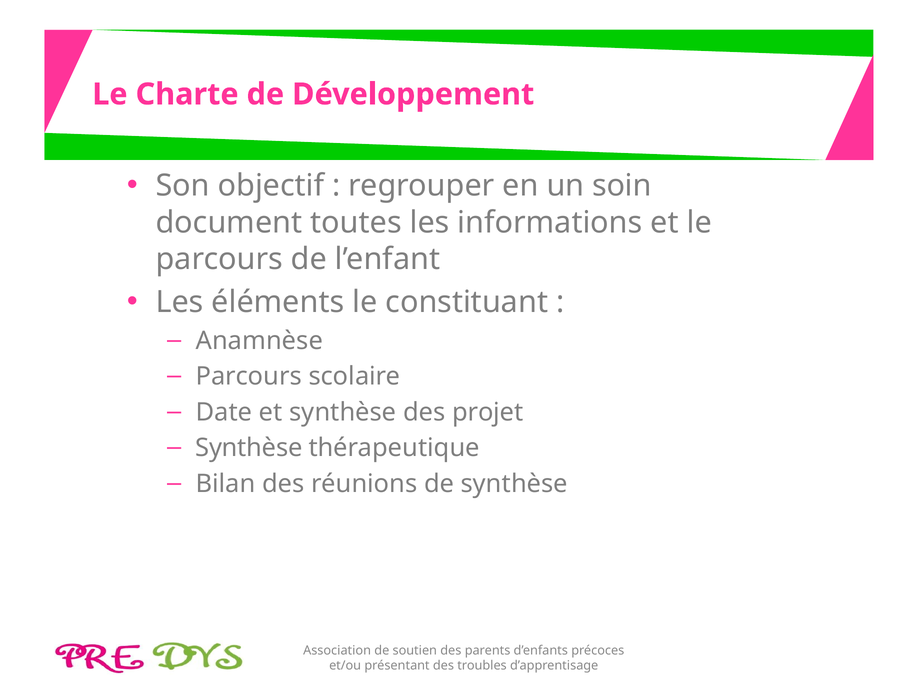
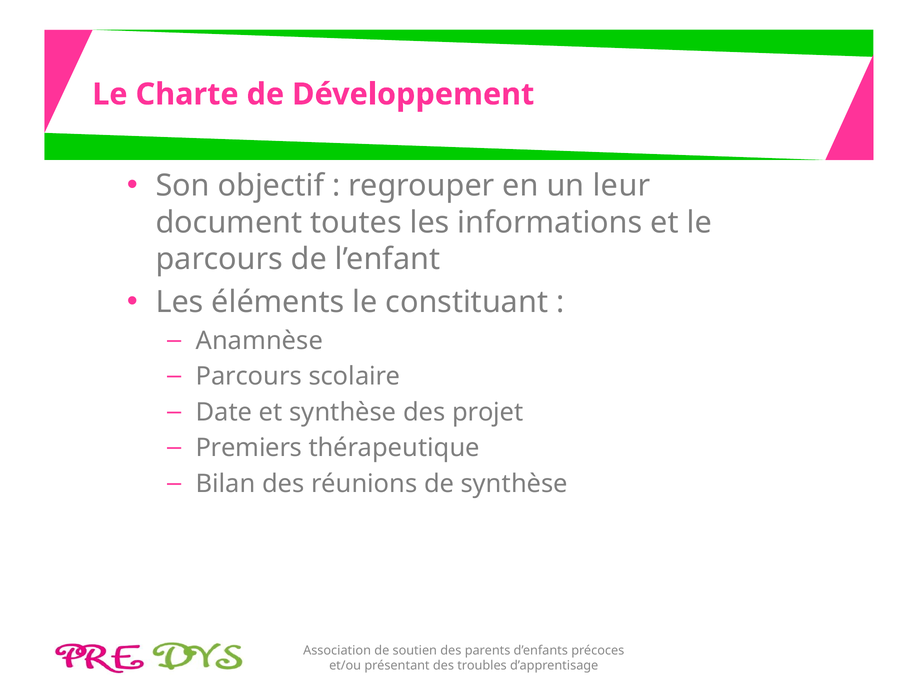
soin: soin -> leur
Synthèse at (249, 448): Synthèse -> Premiers
